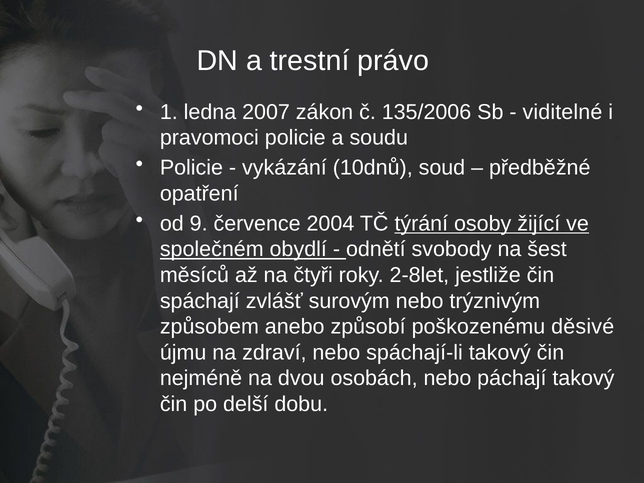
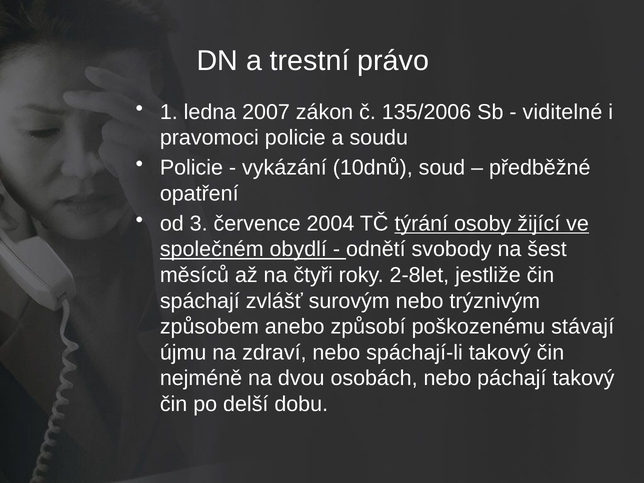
9: 9 -> 3
děsivé: děsivé -> stávají
